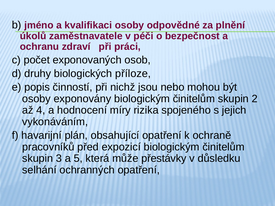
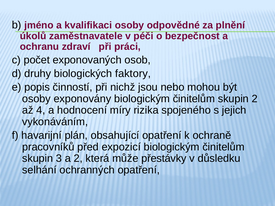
příloze: příloze -> faktory
a 5: 5 -> 2
